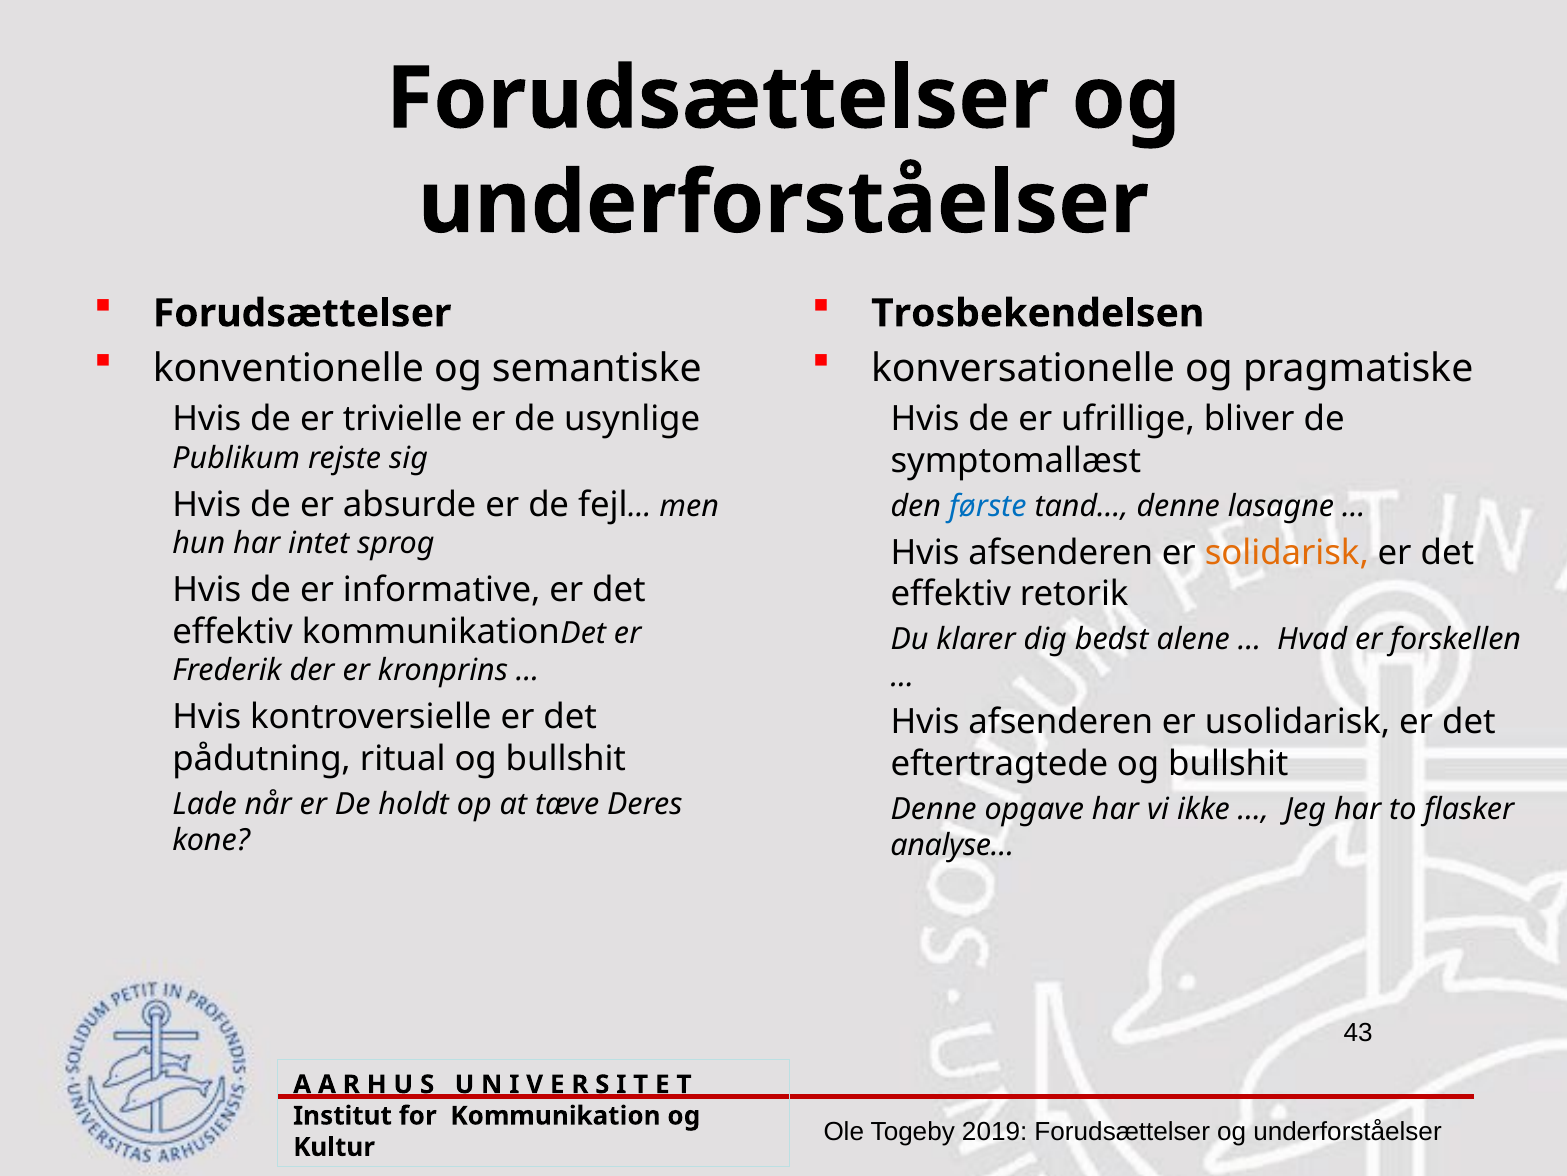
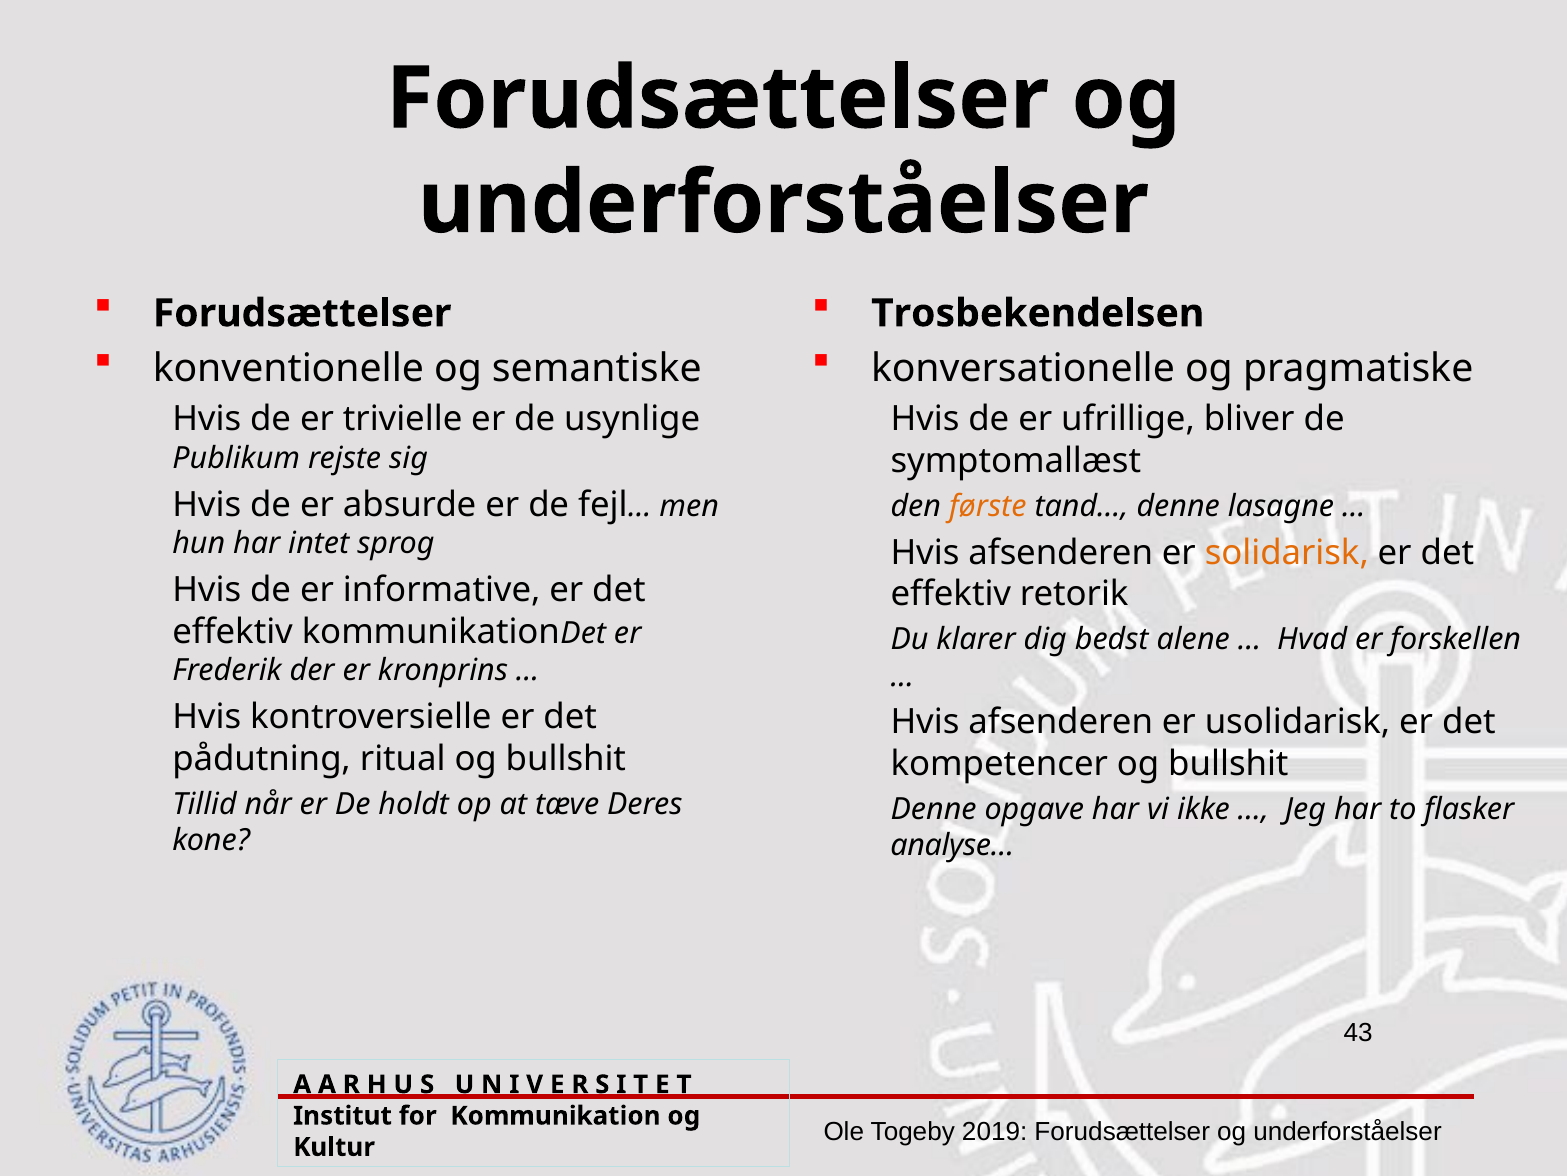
første colour: blue -> orange
eftertragtede: eftertragtede -> kompetencer
Lade: Lade -> Tillid
